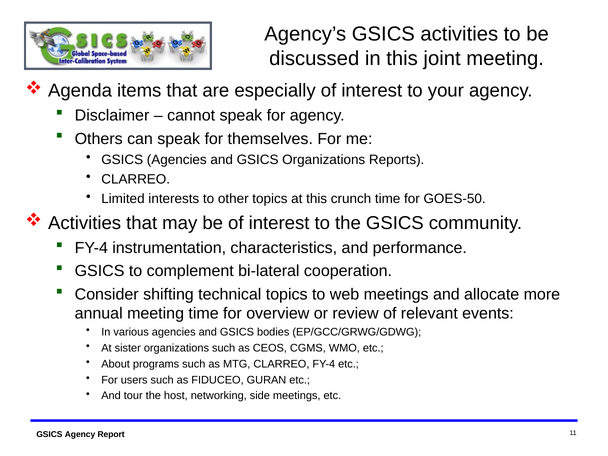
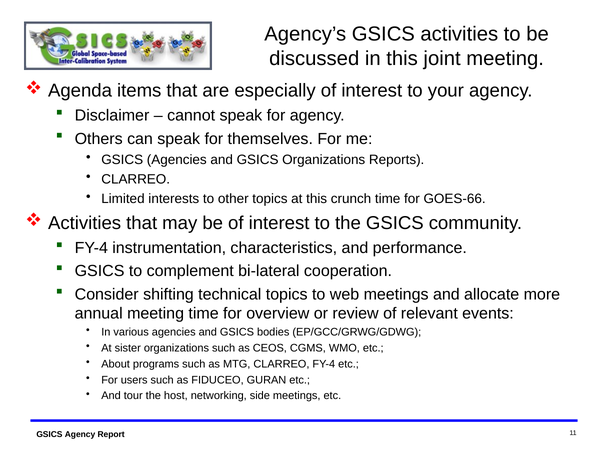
GOES-50: GOES-50 -> GOES-66
